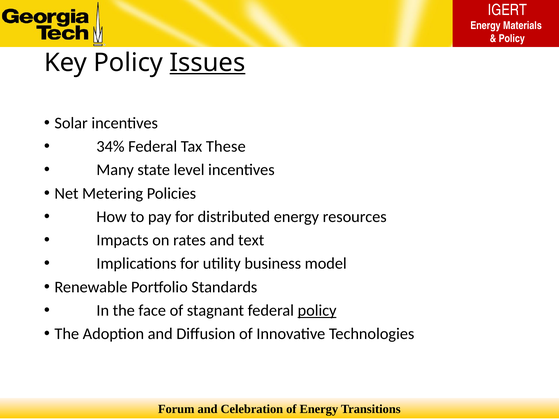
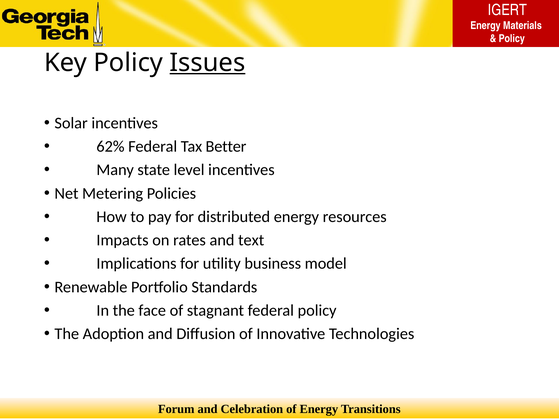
34%: 34% -> 62%
These: These -> Better
policy at (317, 311) underline: present -> none
